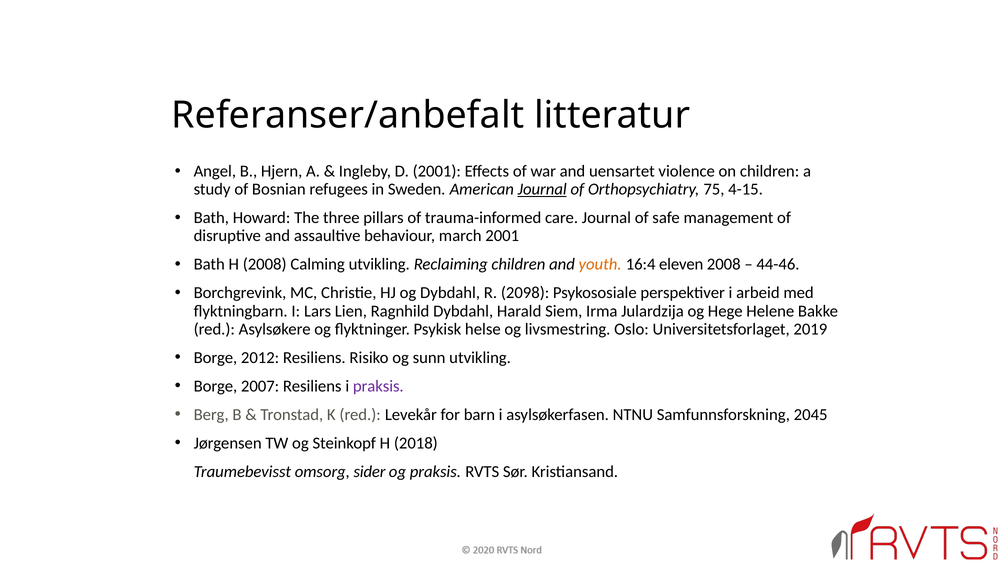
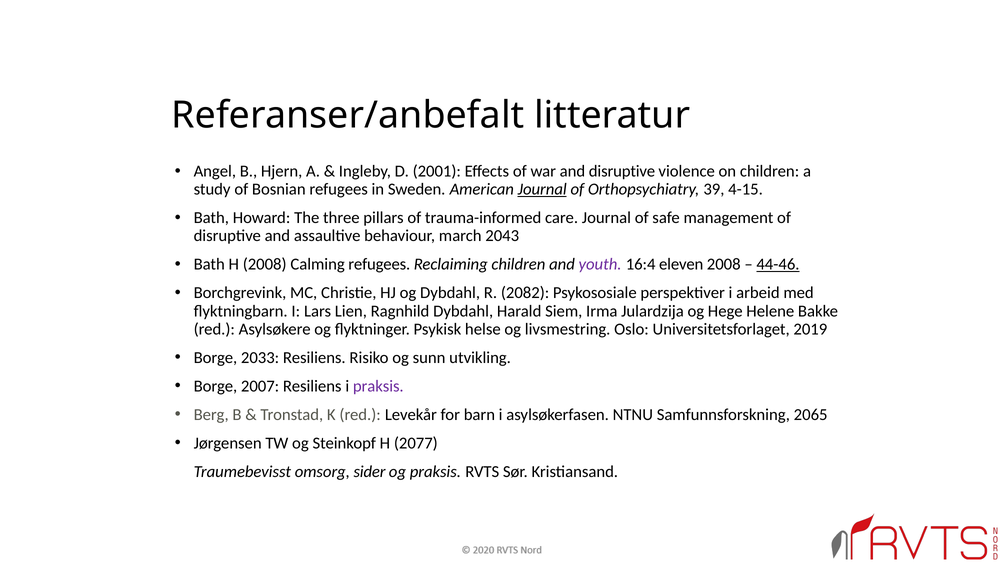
and uensartet: uensartet -> disruptive
75: 75 -> 39
march 2001: 2001 -> 2043
Calming utvikling: utvikling -> refugees
youth colour: orange -> purple
44-46 underline: none -> present
2098: 2098 -> 2082
2012: 2012 -> 2033
2045: 2045 -> 2065
2018: 2018 -> 2077
